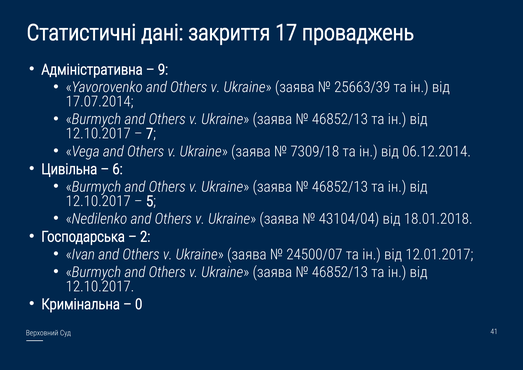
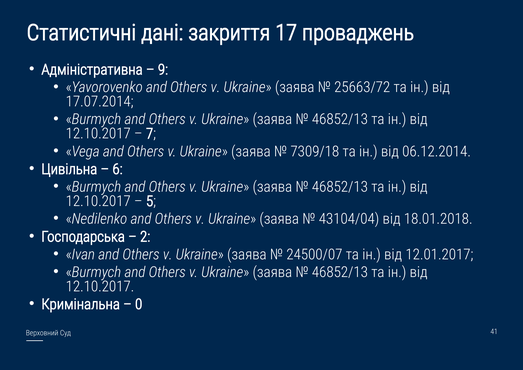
25663/39: 25663/39 -> 25663/72
